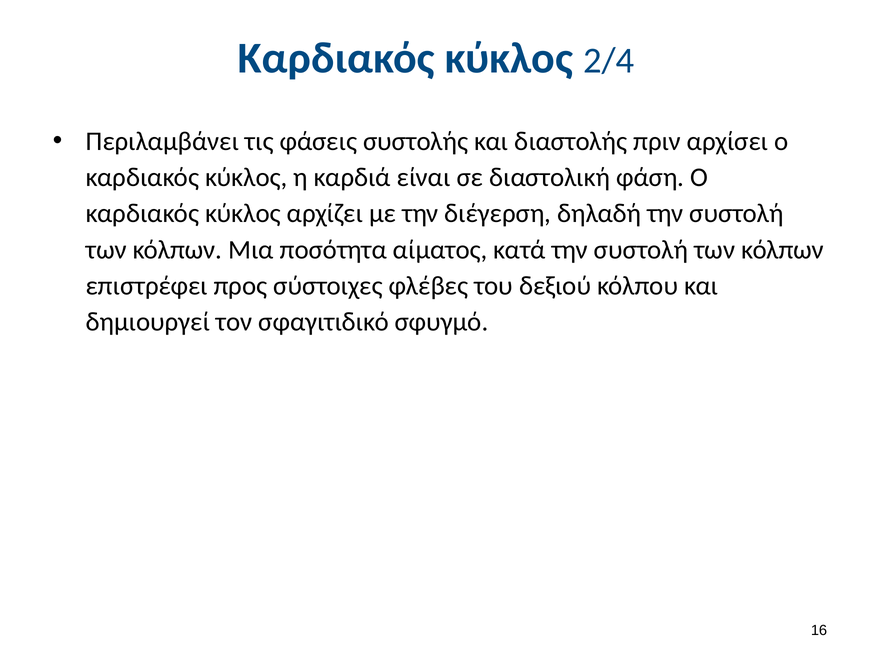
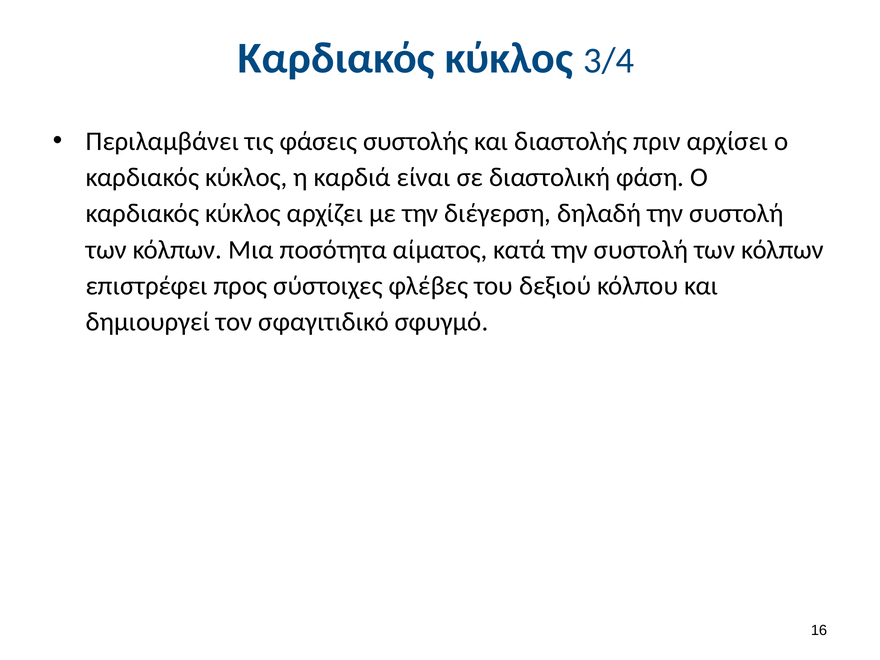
2/4: 2/4 -> 3/4
